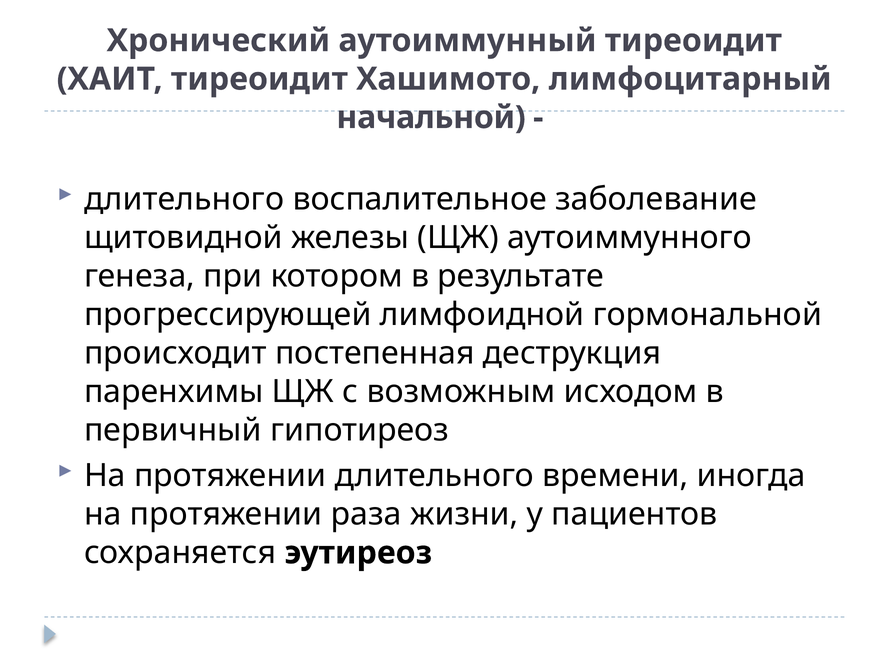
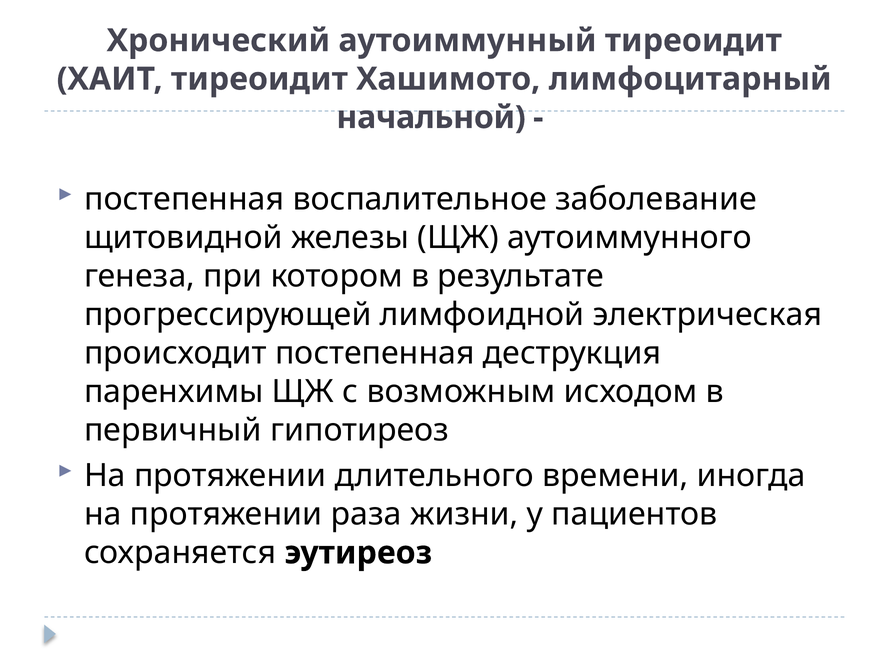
длительного at (184, 200): длительного -> постепенная
гормональной: гормональной -> электрическая
